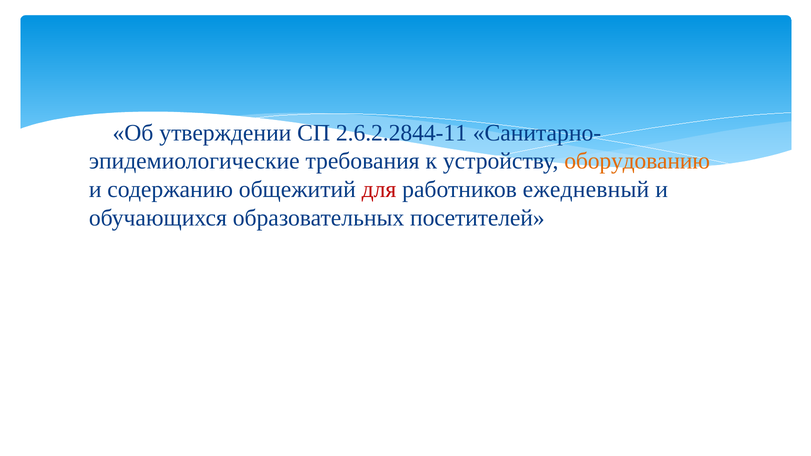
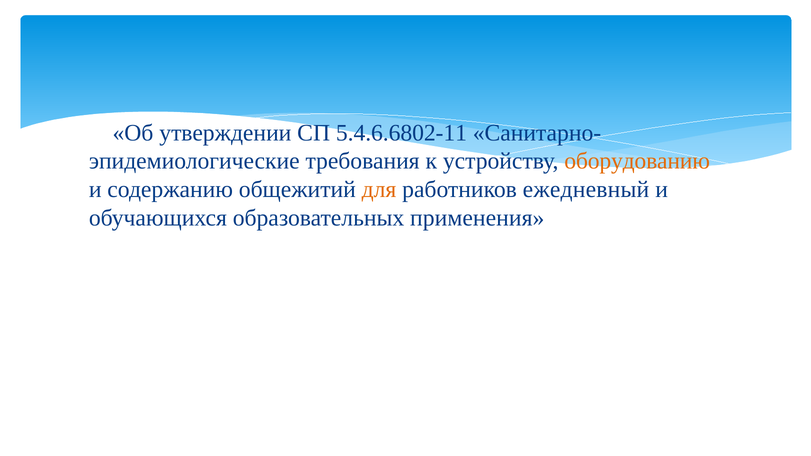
2.6.2.2844-11: 2.6.2.2844-11 -> 5.4.6.6802-11
для colour: red -> orange
посетителей: посетителей -> применения
